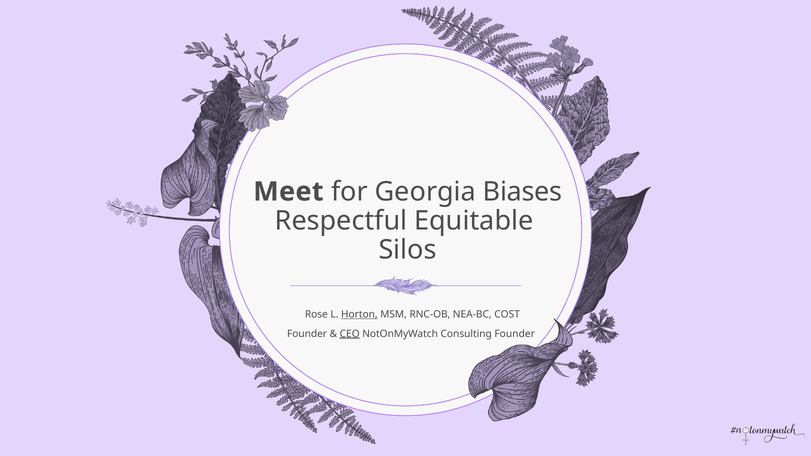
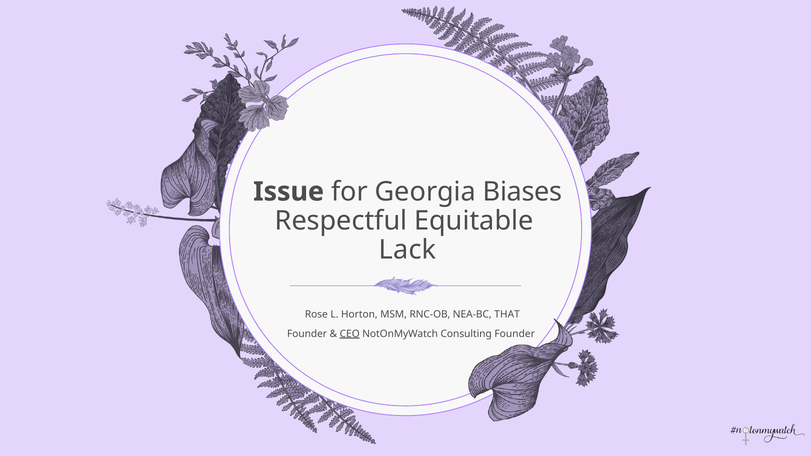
Meet: Meet -> Issue
Silos: Silos -> Lack
Horton underline: present -> none
COST: COST -> THAT
